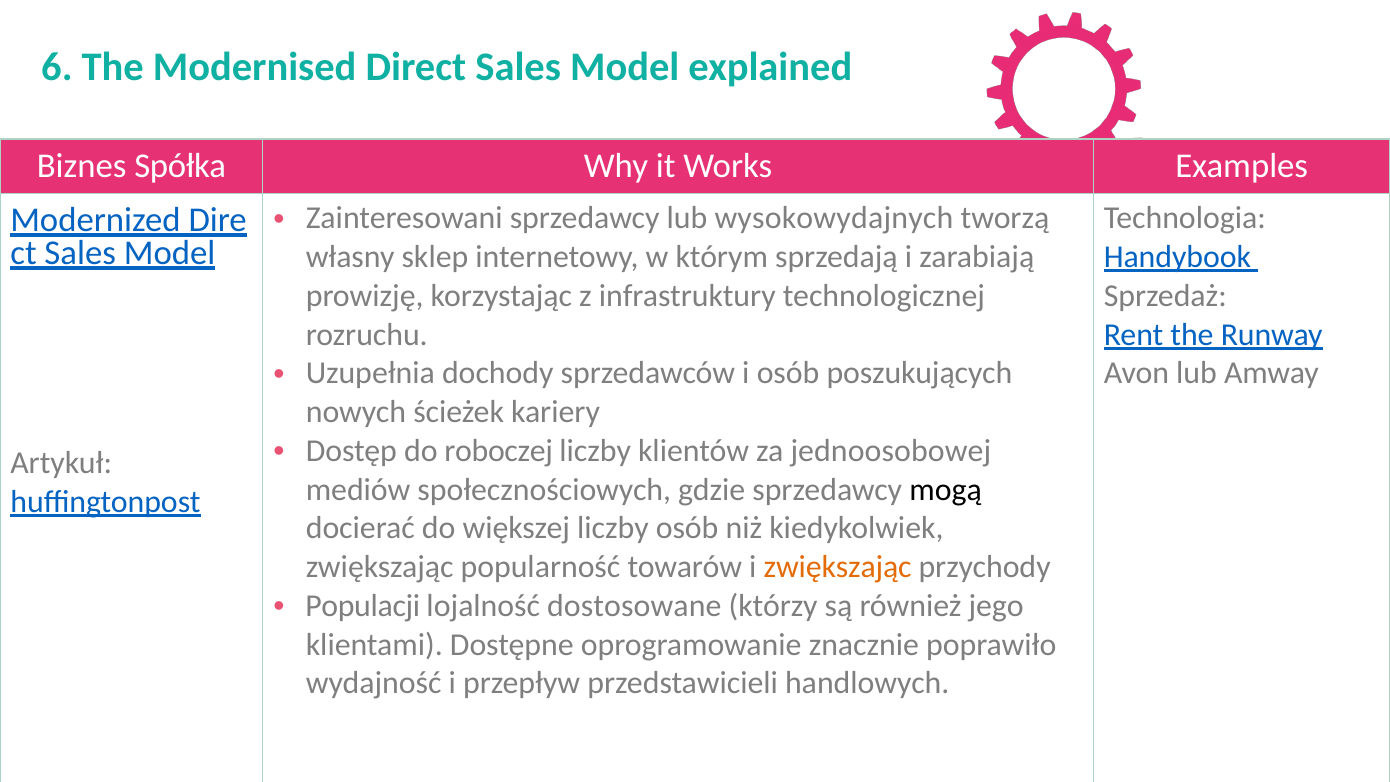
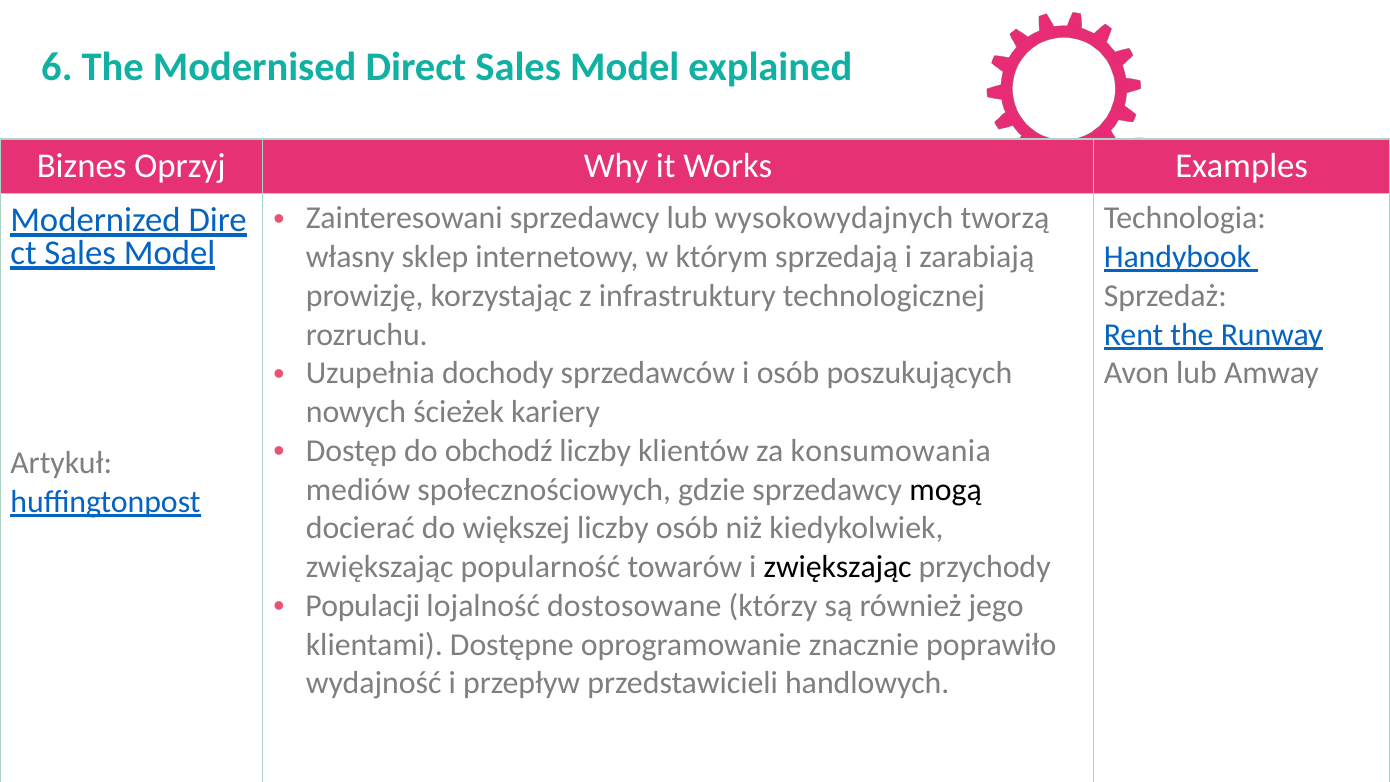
Spółka: Spółka -> Oprzyj
roboczej: roboczej -> obchodź
jednoosobowej: jednoosobowej -> konsumowania
zwiększając at (838, 567) colour: orange -> black
